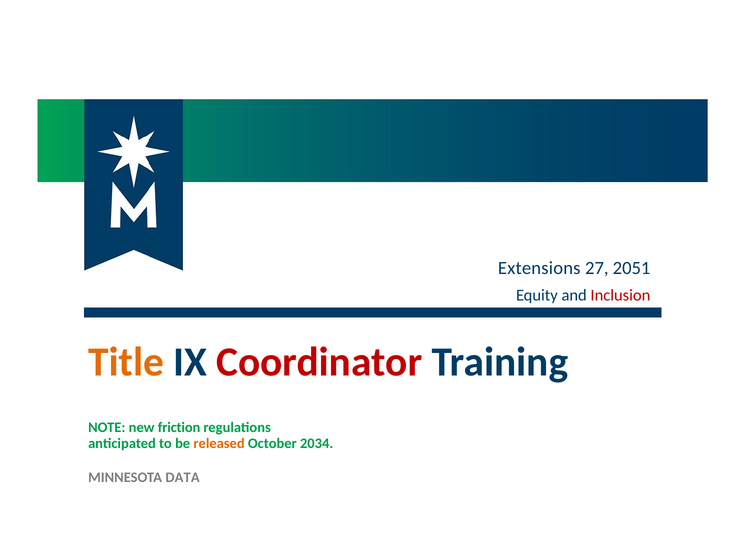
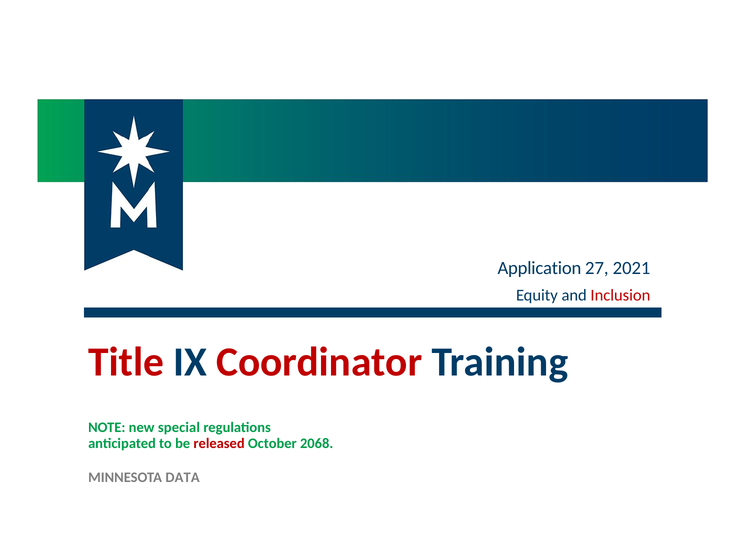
Extensions: Extensions -> Application
2051: 2051 -> 2021
Title colour: orange -> red
friction: friction -> special
released colour: orange -> red
2034: 2034 -> 2068
